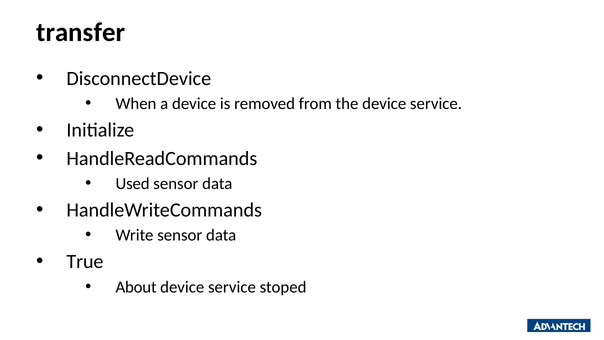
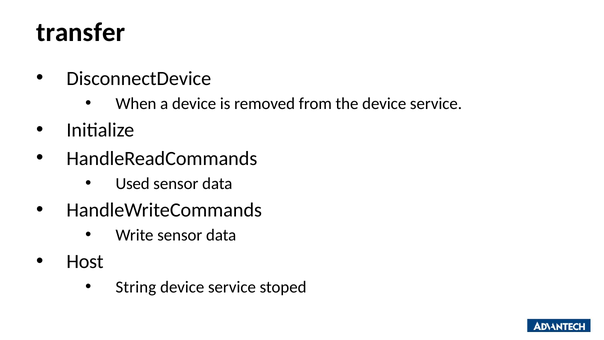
True: True -> Host
About: About -> String
